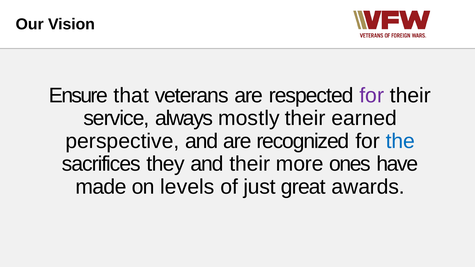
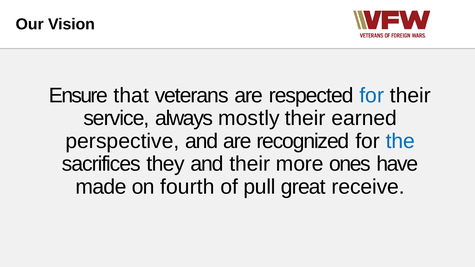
for at (372, 96) colour: purple -> blue
levels: levels -> fourth
just: just -> pull
awards: awards -> receive
